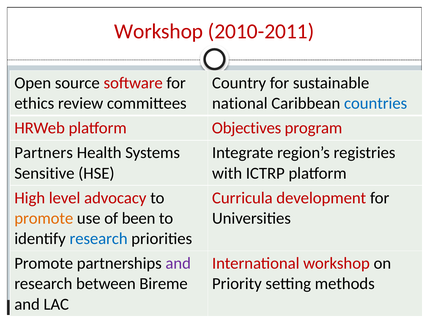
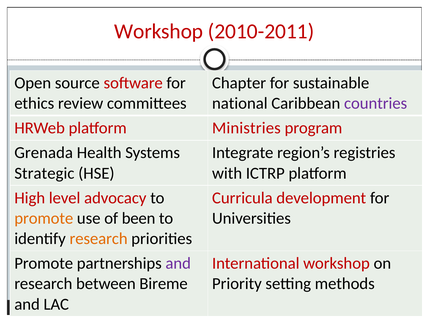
Country: Country -> Chapter
countries colour: blue -> purple
Objectives: Objectives -> Ministries
Partners: Partners -> Grenada
Sensitive: Sensitive -> Strategic
research at (99, 239) colour: blue -> orange
